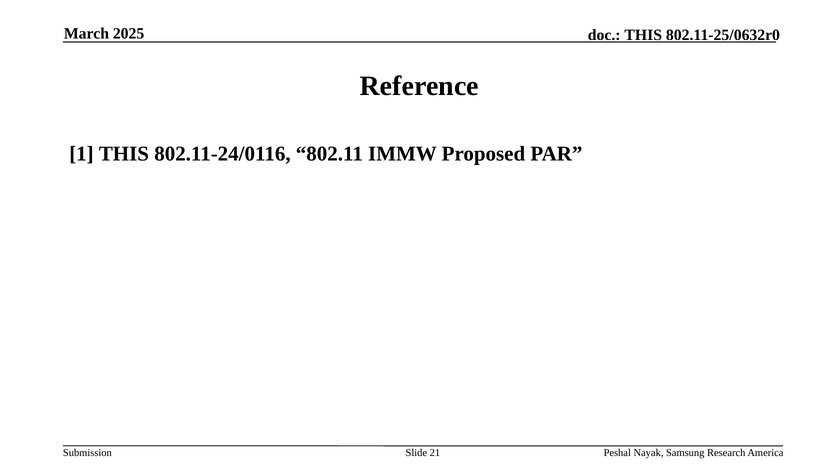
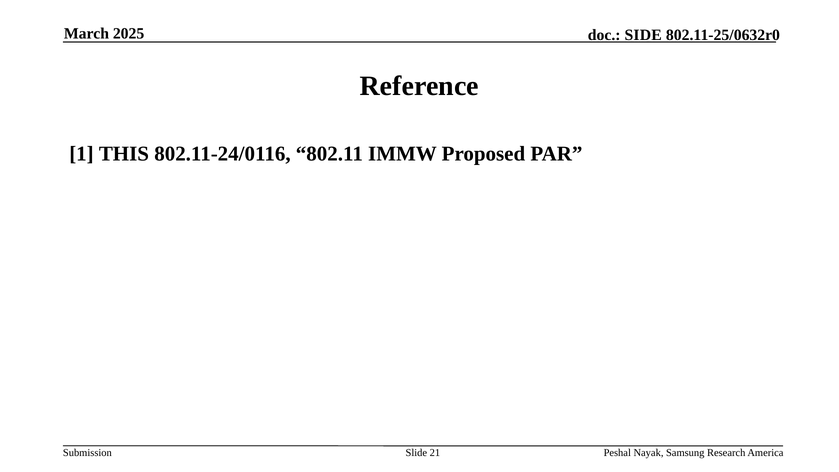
THIS at (643, 35): THIS -> SIDE
